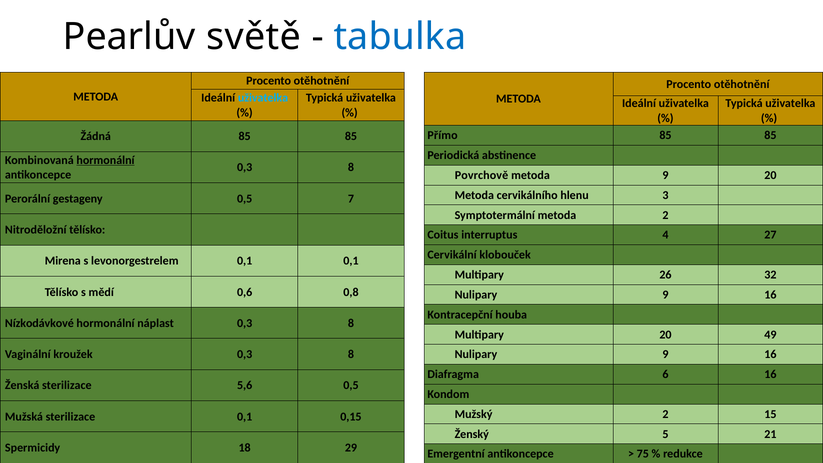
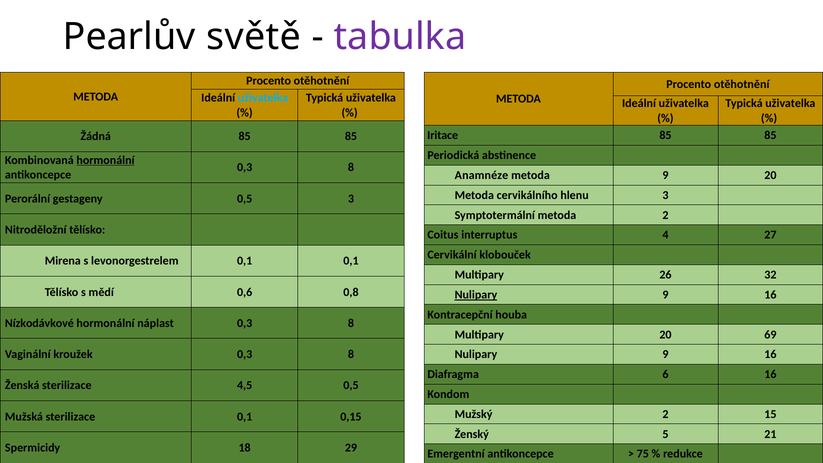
tabulka colour: blue -> purple
Přímo: Přímo -> Iritace
Povrchově: Povrchově -> Anamnéze
0,5 7: 7 -> 3
Nulipary at (476, 295) underline: none -> present
49: 49 -> 69
5,6: 5,6 -> 4,5
